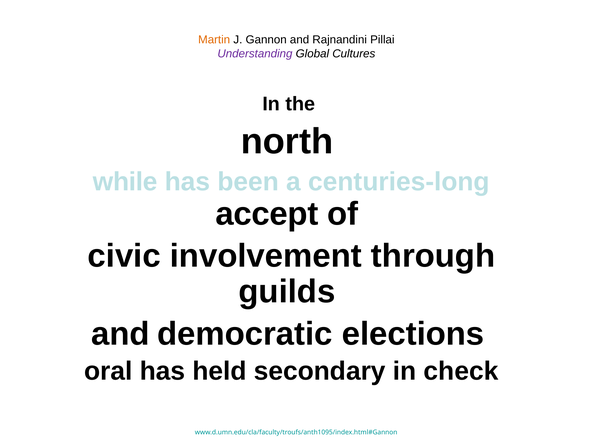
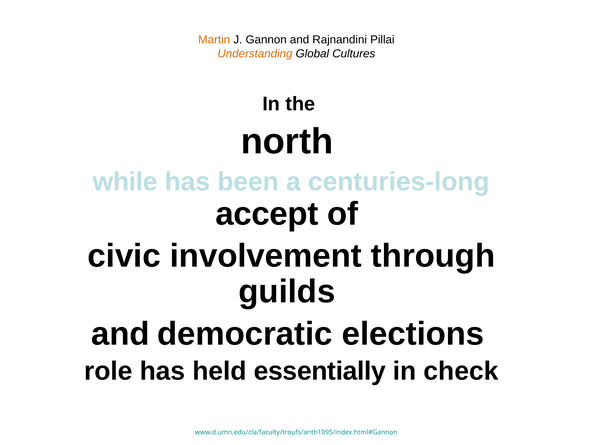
Understanding colour: purple -> orange
oral: oral -> role
secondary: secondary -> essentially
